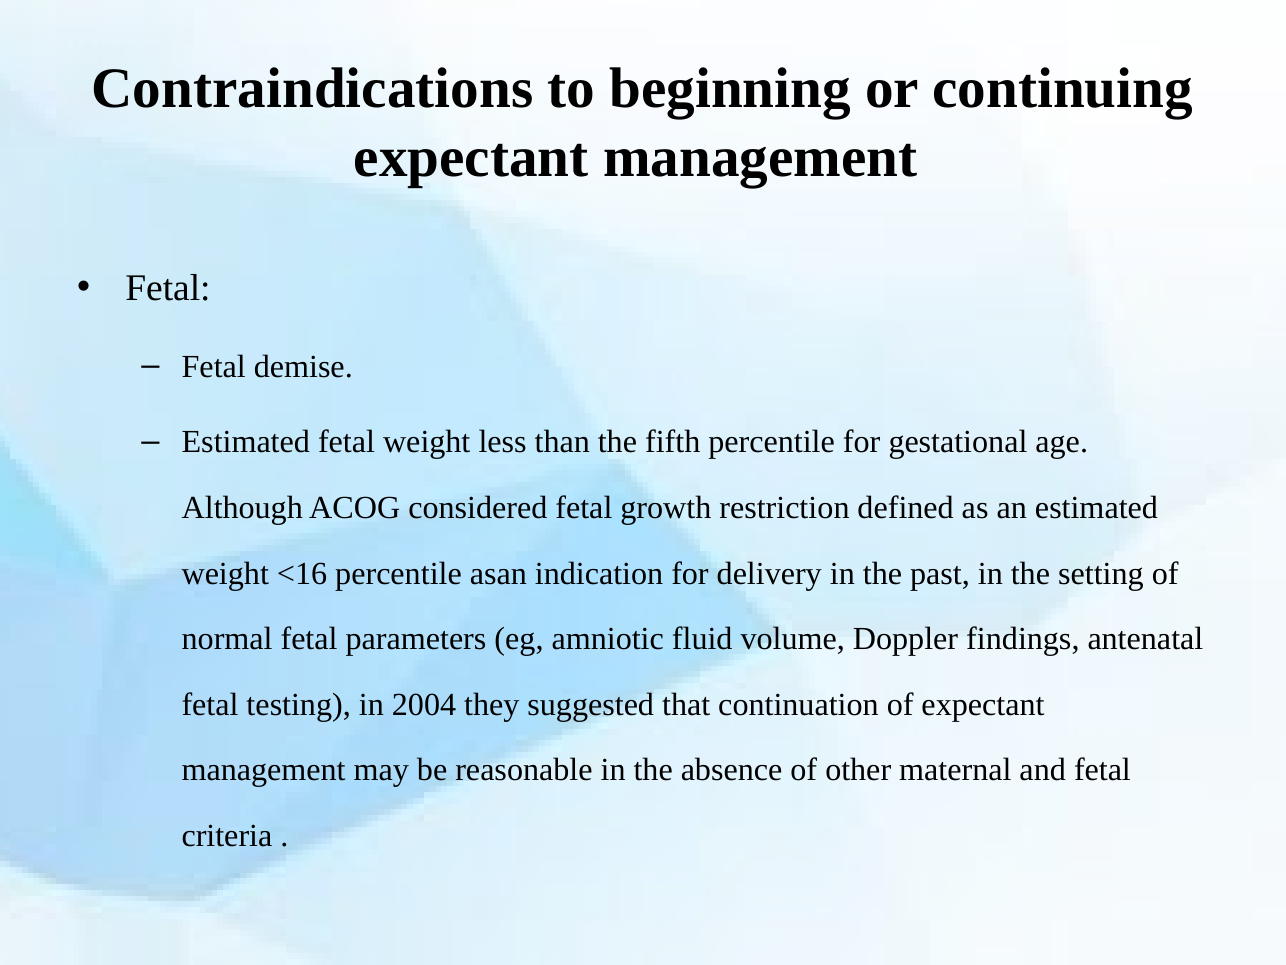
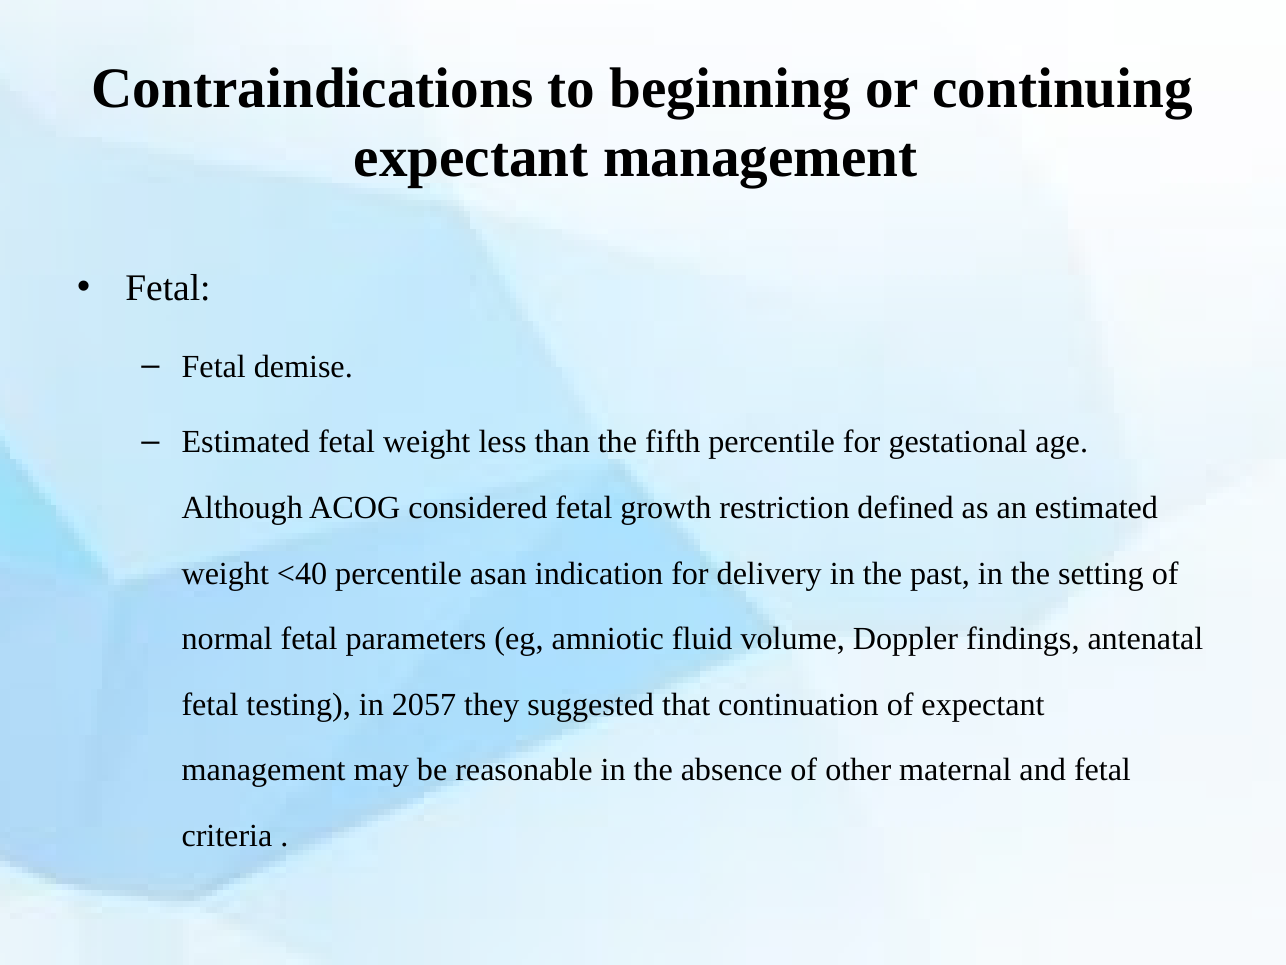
<16: <16 -> <40
2004: 2004 -> 2057
